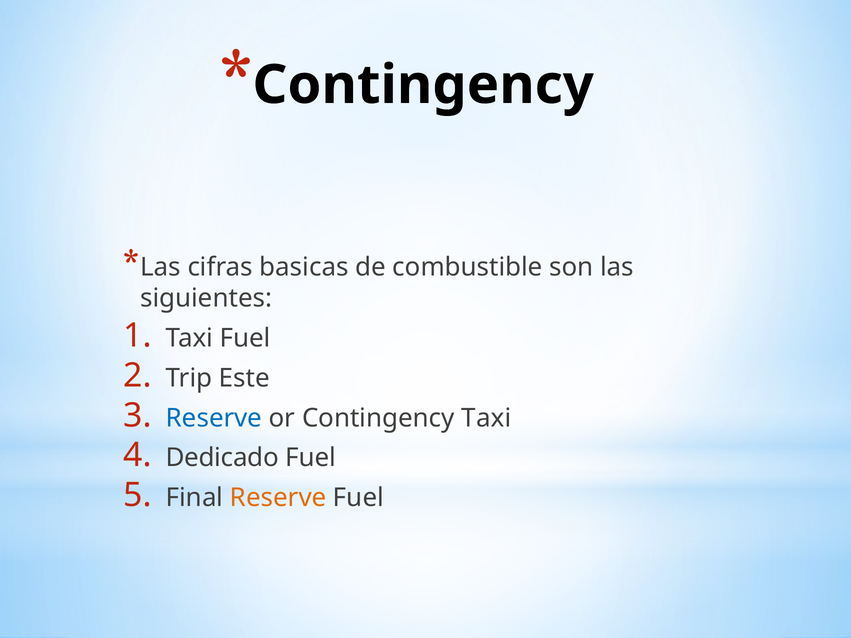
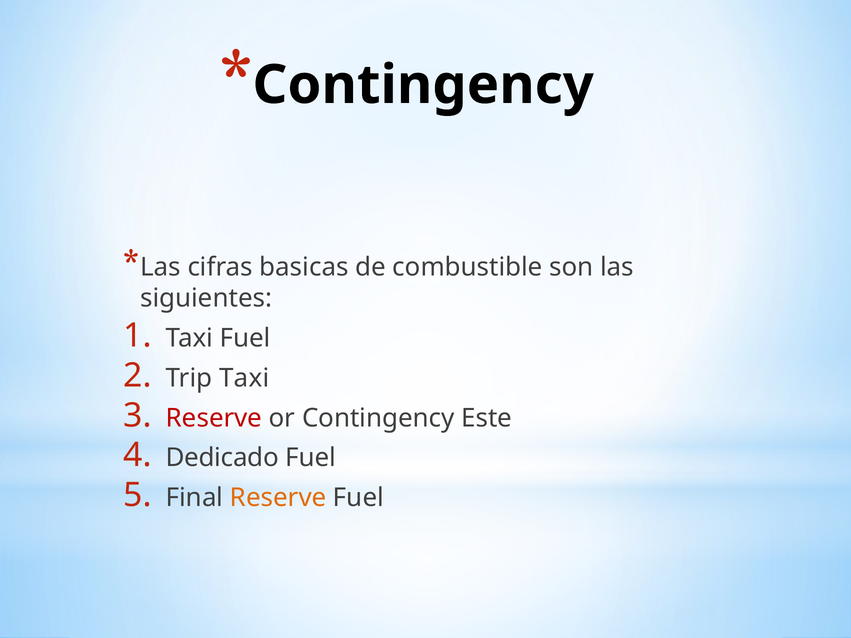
Trip Este: Este -> Taxi
Reserve at (214, 418) colour: blue -> red
Contingency Taxi: Taxi -> Este
